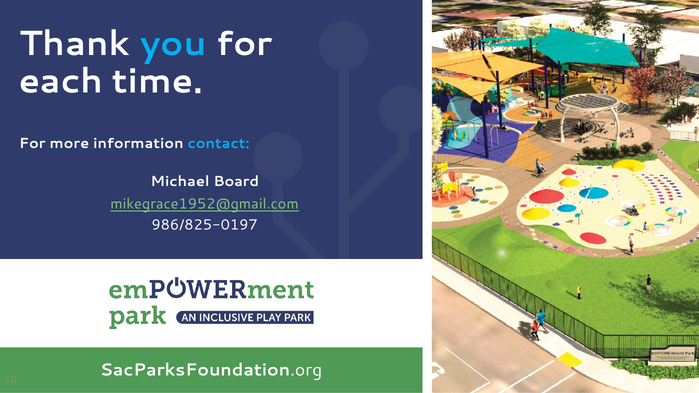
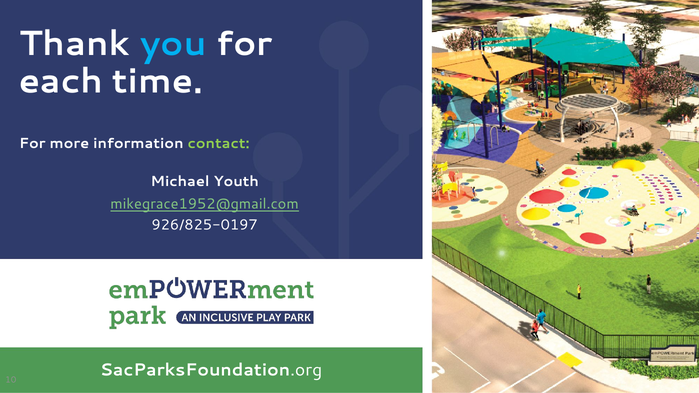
contact colour: light blue -> light green
Board: Board -> Youth
986/825-0197: 986/825-0197 -> 926/825-0197
